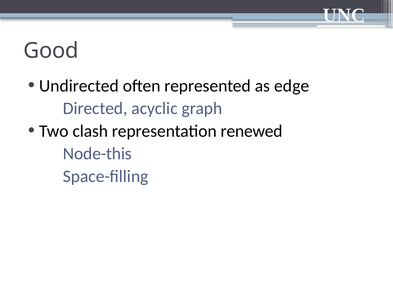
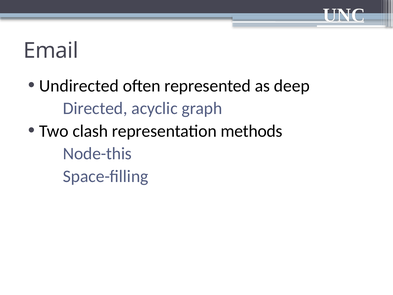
Good: Good -> Email
edge: edge -> deep
renewed: renewed -> methods
